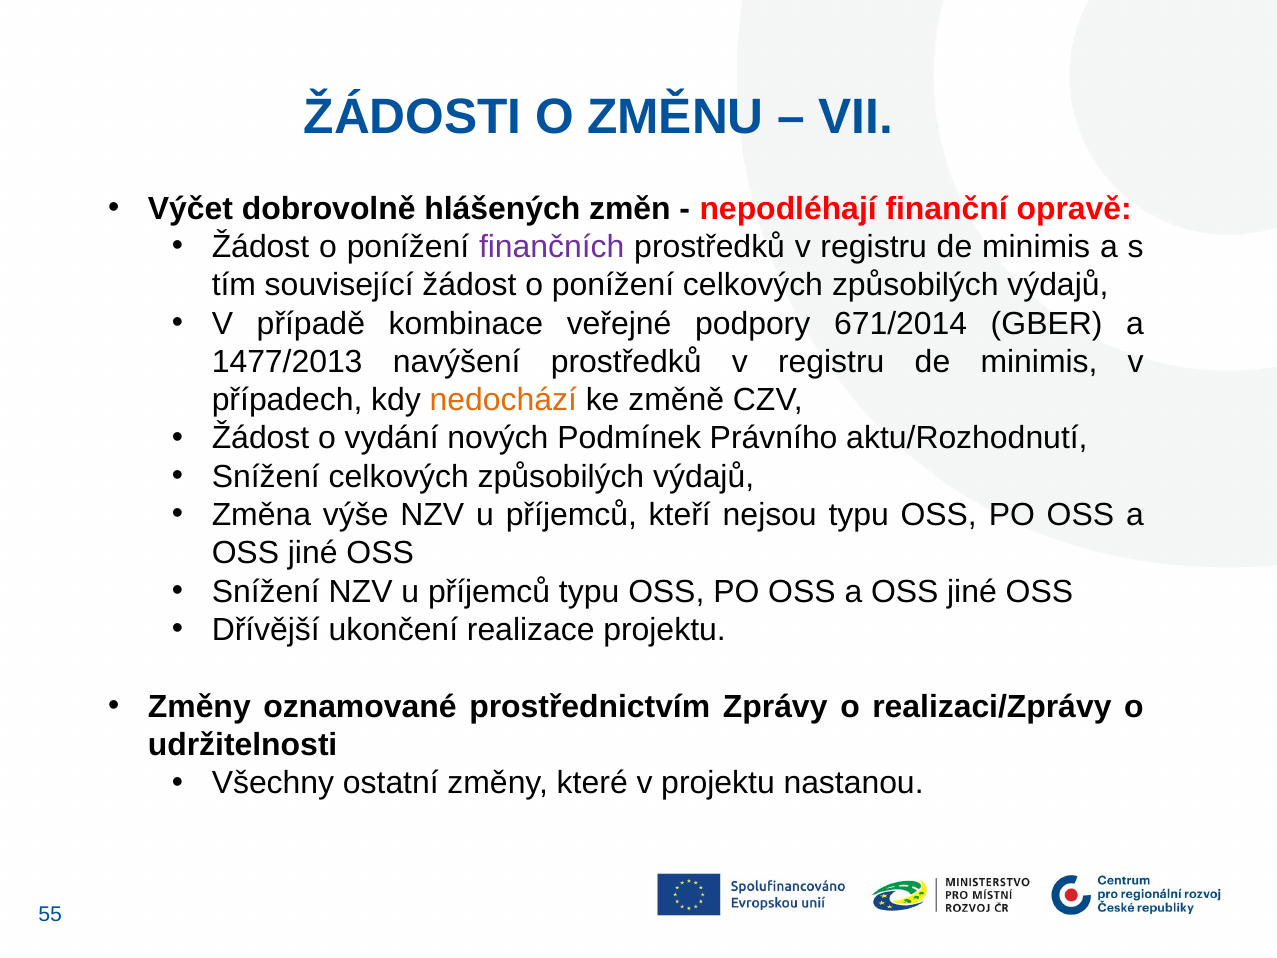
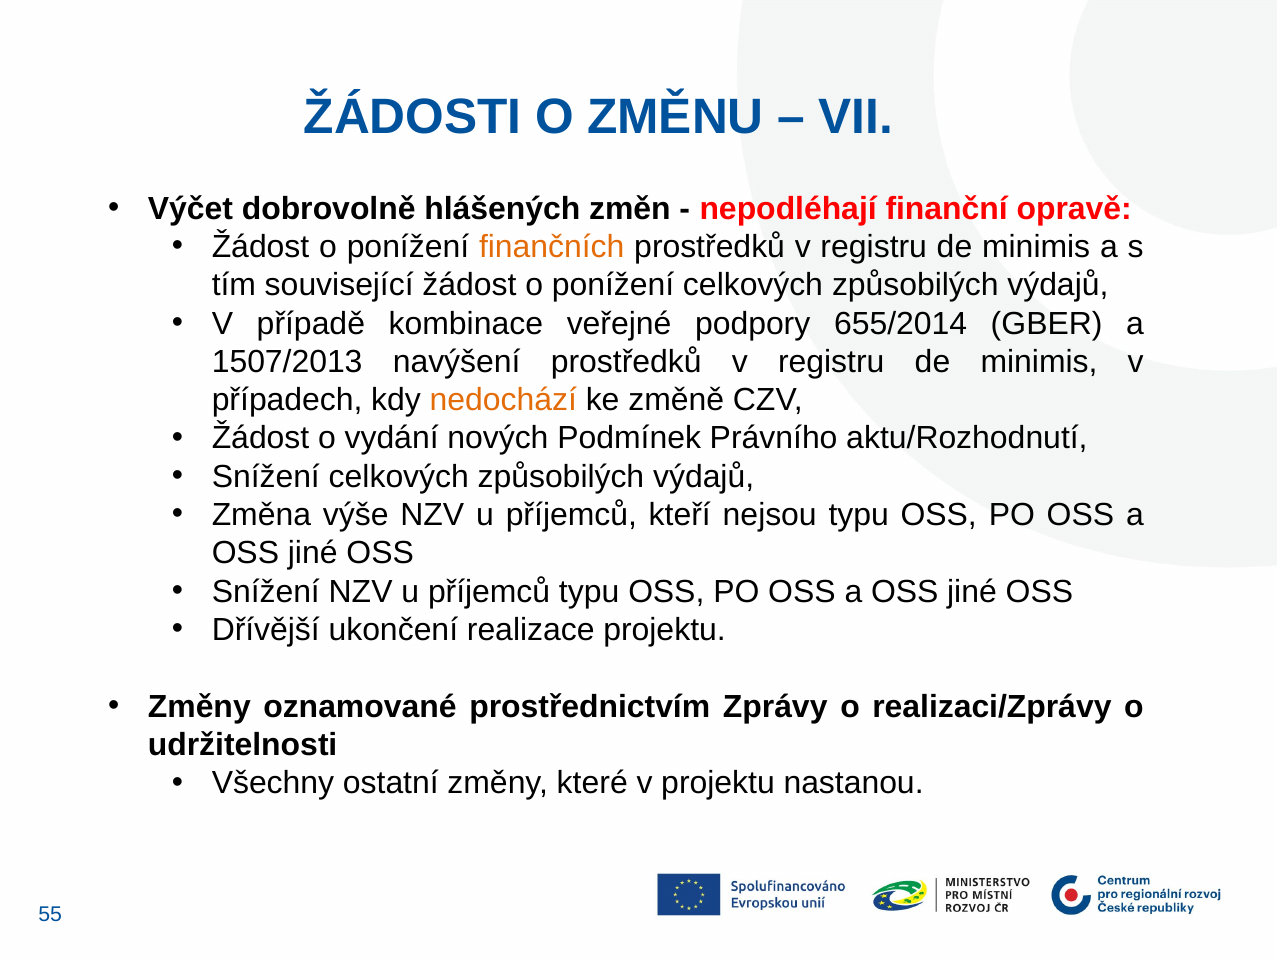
finančních colour: purple -> orange
671/2014: 671/2014 -> 655/2014
1477/2013: 1477/2013 -> 1507/2013
